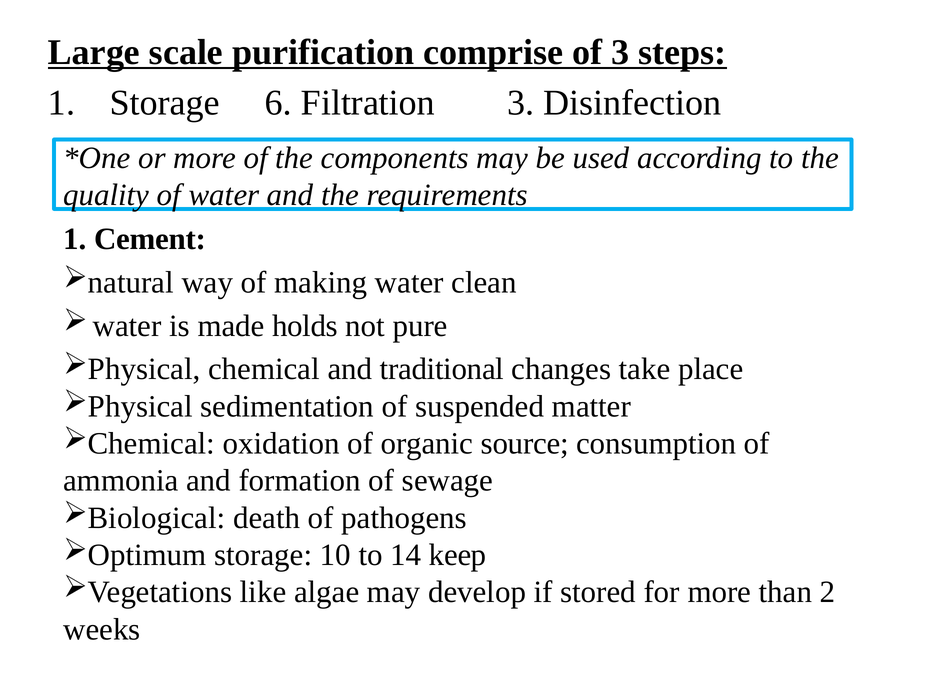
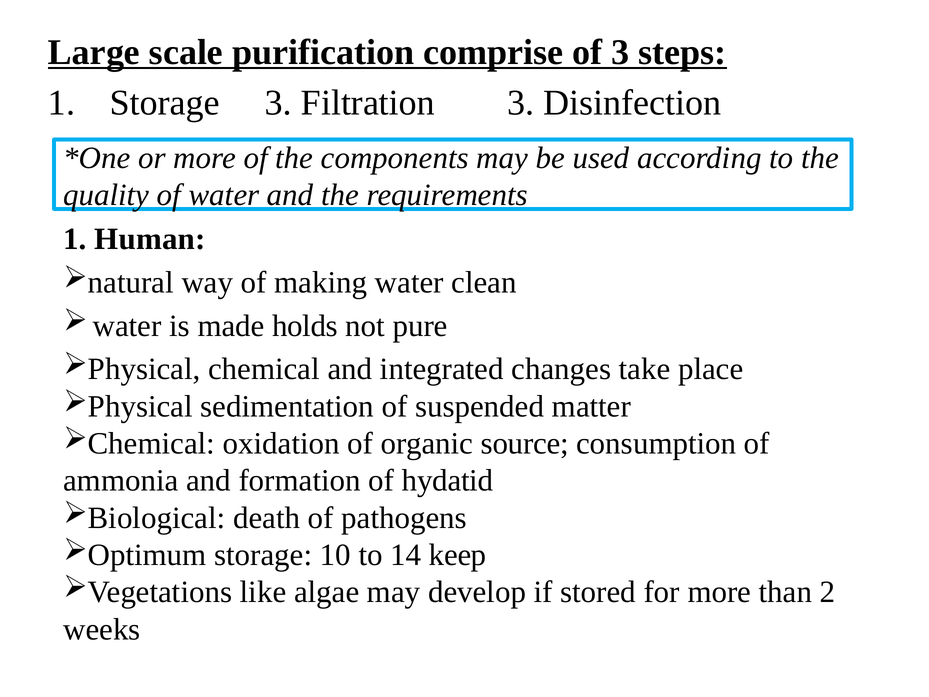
Storage 6: 6 -> 3
Cement: Cement -> Human
traditional: traditional -> integrated
sewage: sewage -> hydatid
